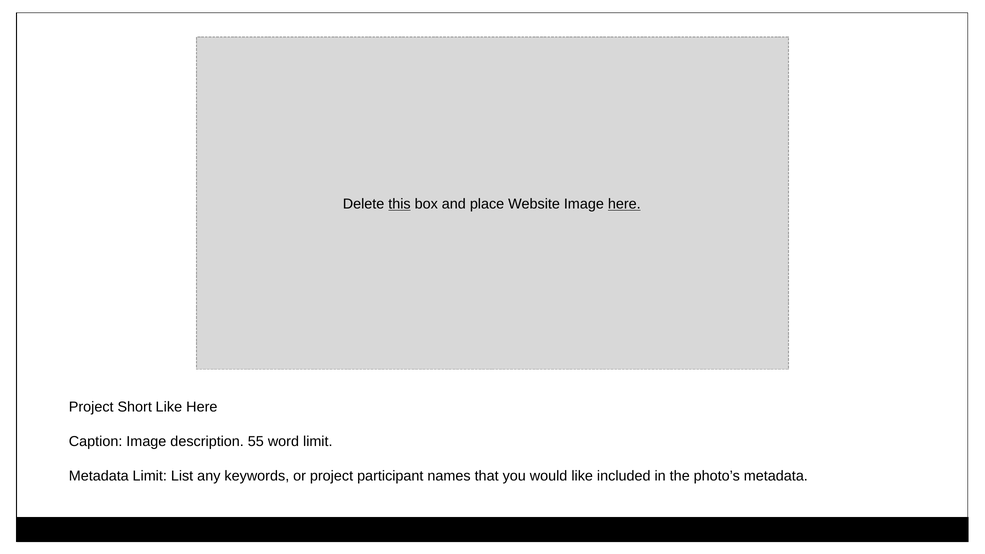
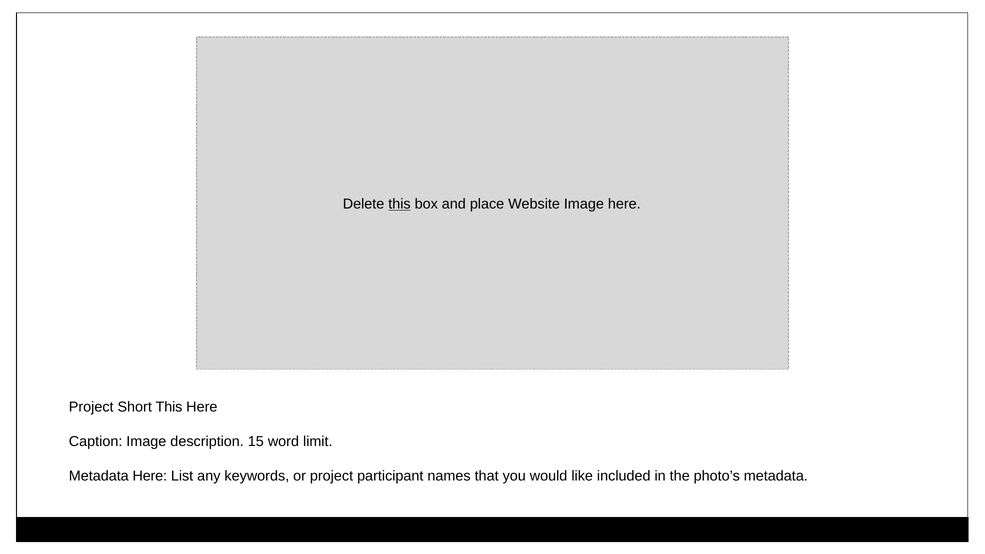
here at (624, 204) underline: present -> none
Short Like: Like -> This
55: 55 -> 15
Metadata Limit: Limit -> Here
